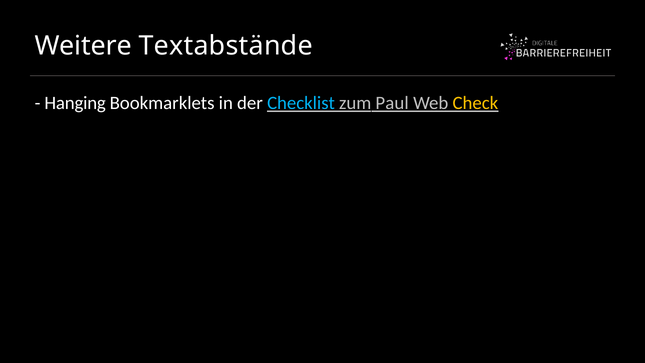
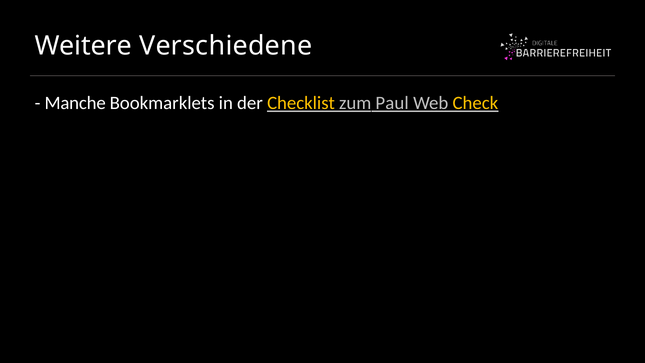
Textabstände: Textabstände -> Verschiedene
Hanging: Hanging -> Manche
Checklist colour: light blue -> yellow
